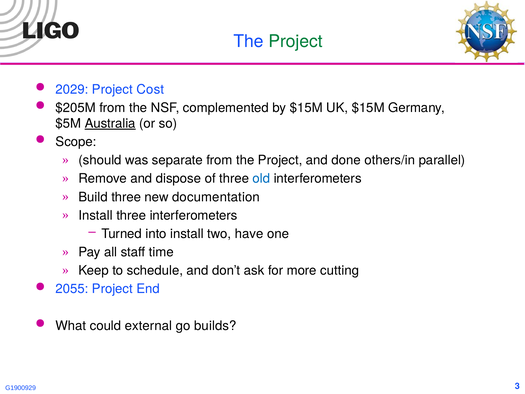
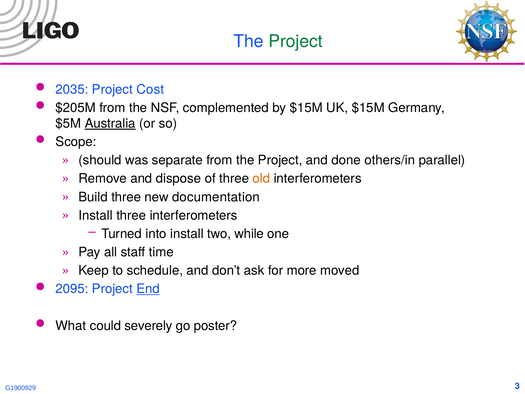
2029: 2029 -> 2035
old colour: blue -> orange
have: have -> while
cutting: cutting -> moved
2055: 2055 -> 2095
End underline: none -> present
external: external -> severely
builds: builds -> poster
